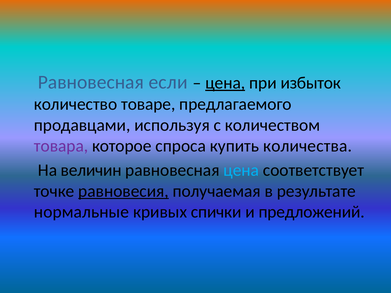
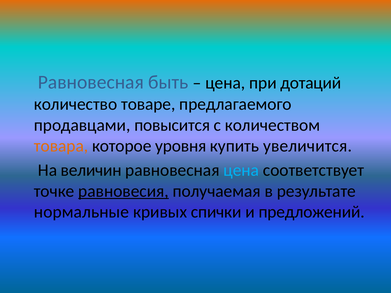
если: если -> быть
цена at (225, 83) underline: present -> none
избыток: избыток -> дотаций
используя: используя -> повысится
товара colour: purple -> orange
спроса: спроса -> уровня
количества: количества -> увеличится
